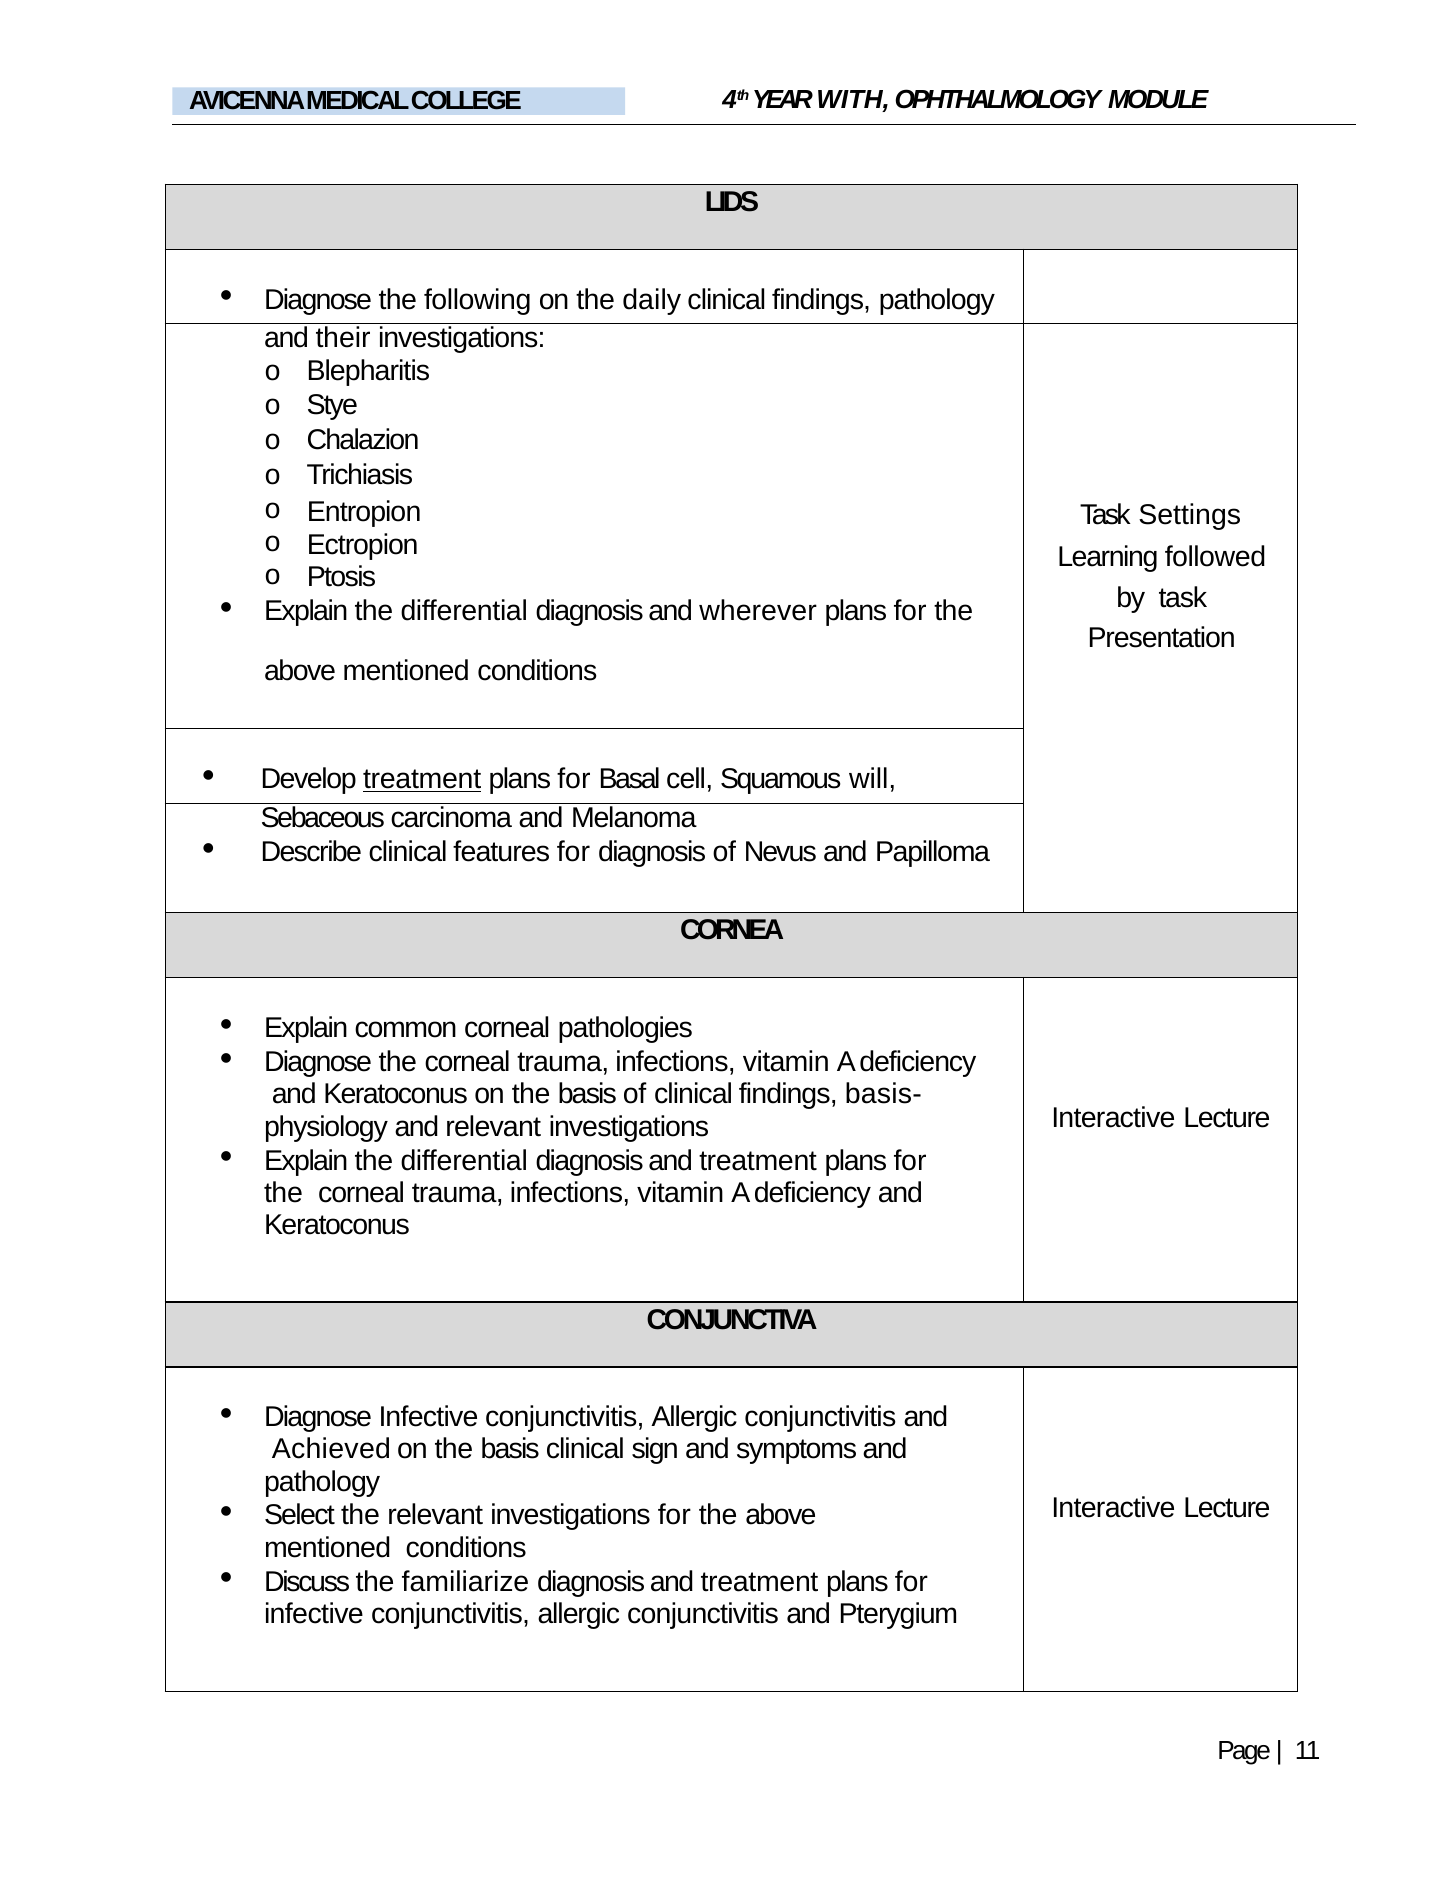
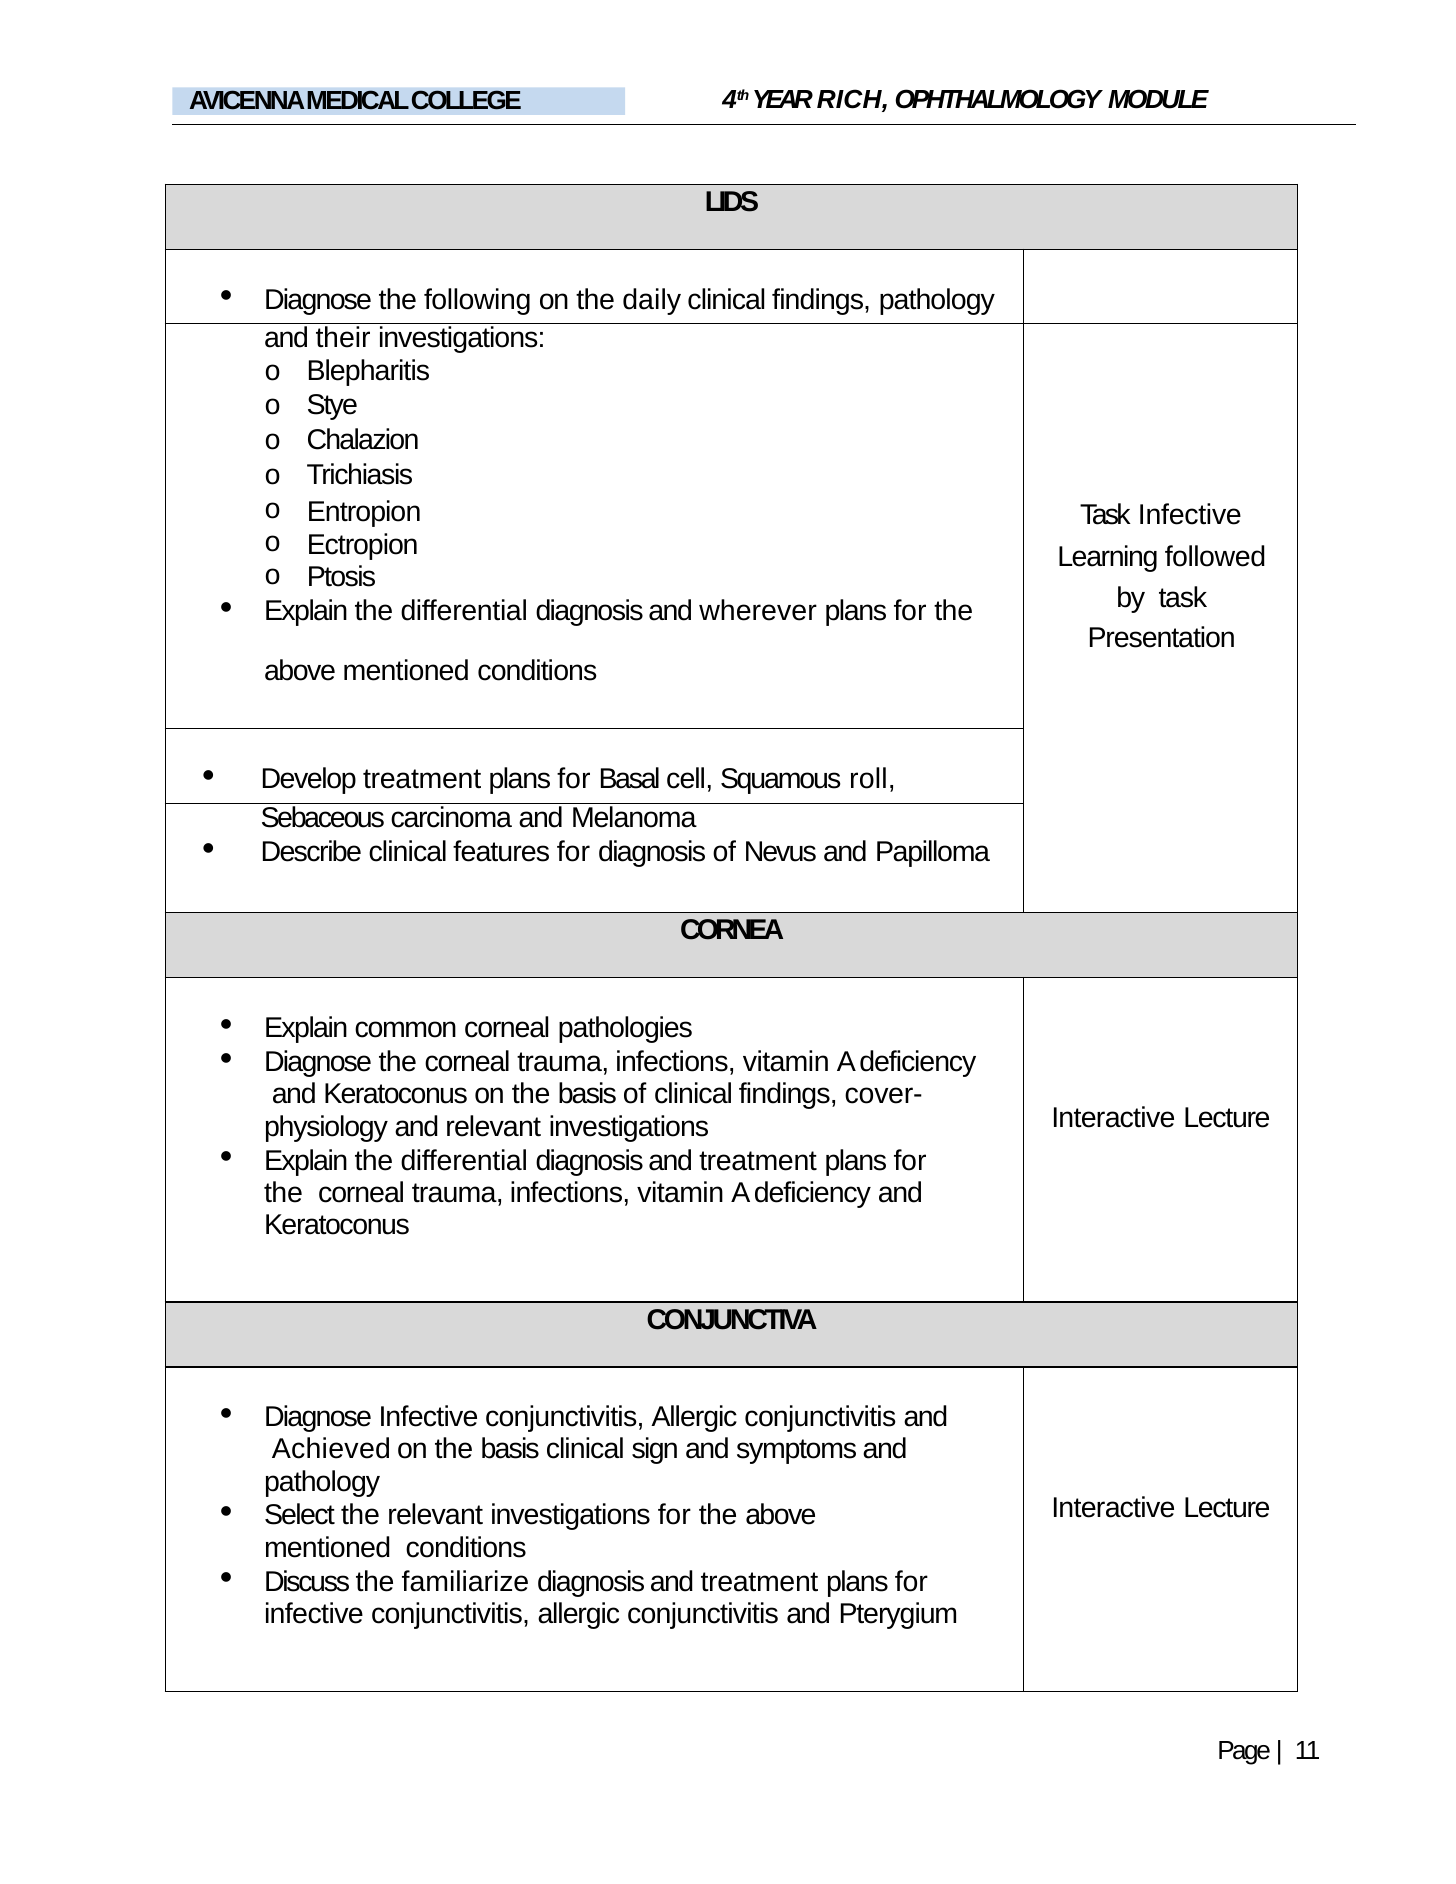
WITH: WITH -> RICH
Task Settings: Settings -> Infective
treatment at (422, 779) underline: present -> none
will: will -> roll
basis-: basis- -> cover-
